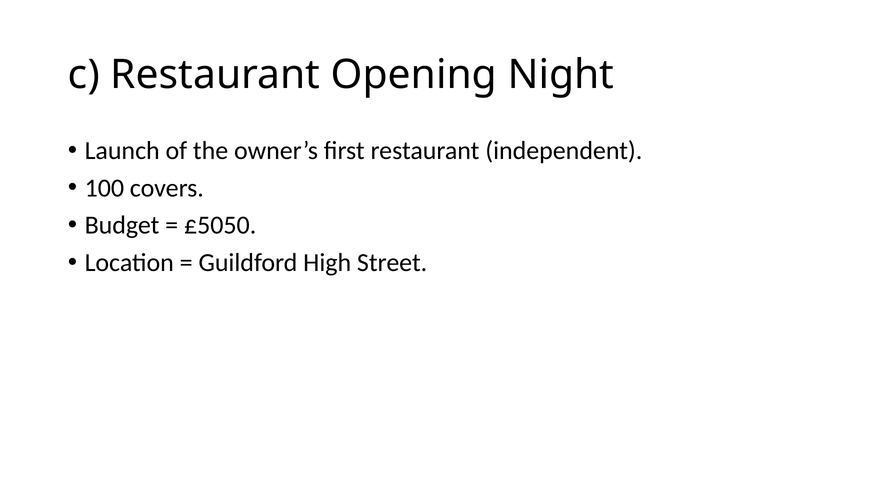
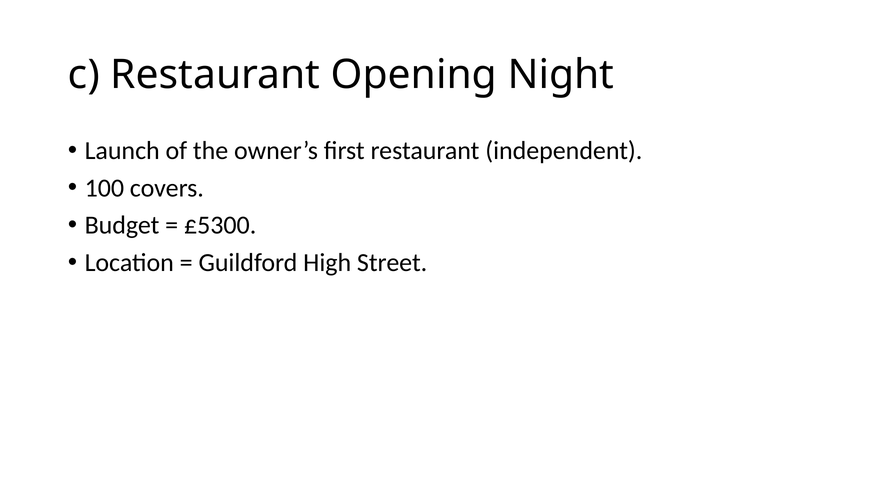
£5050: £5050 -> £5300
